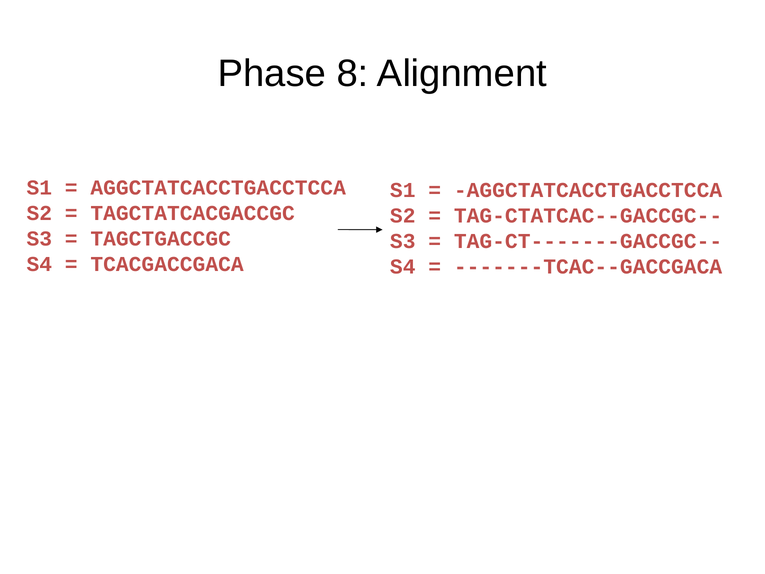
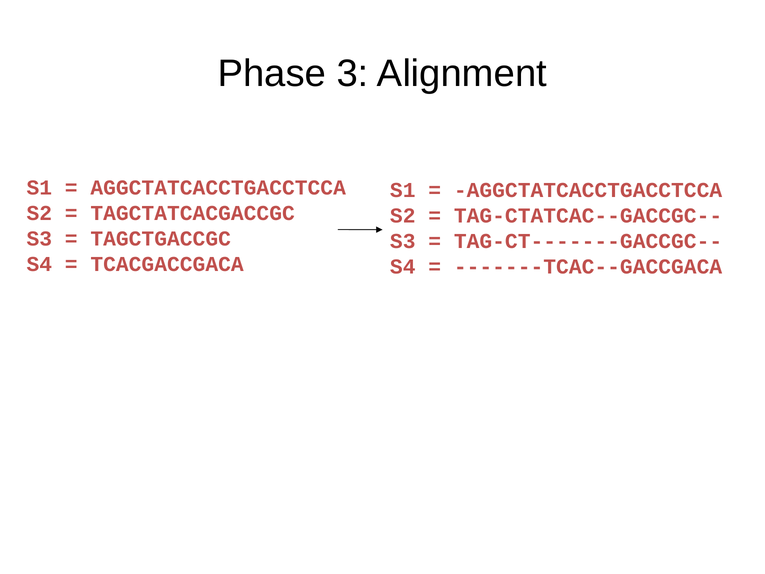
8: 8 -> 3
